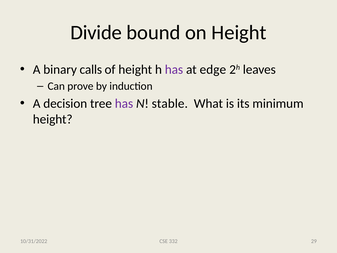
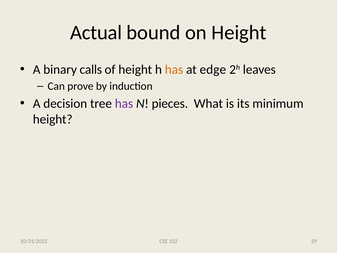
Divide: Divide -> Actual
has at (174, 69) colour: purple -> orange
stable: stable -> pieces
